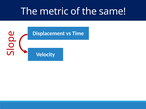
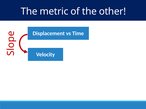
same: same -> other
